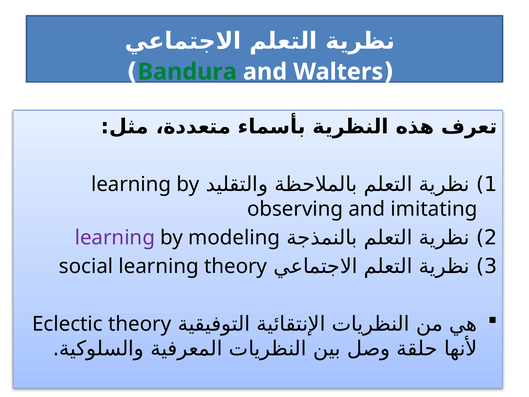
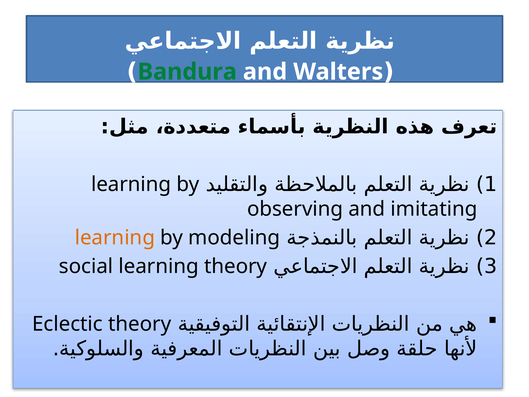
learning at (115, 238) colour: purple -> orange
